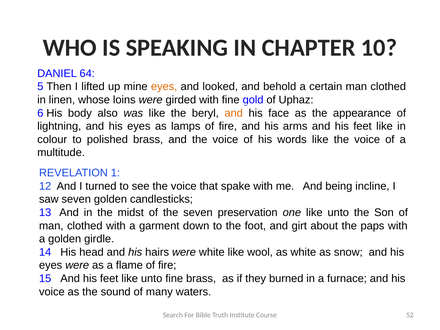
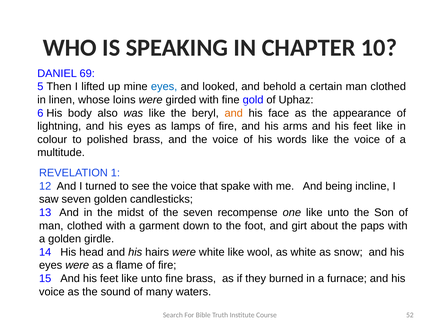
64: 64 -> 69
eyes at (164, 87) colour: orange -> blue
preservation: preservation -> recompense
